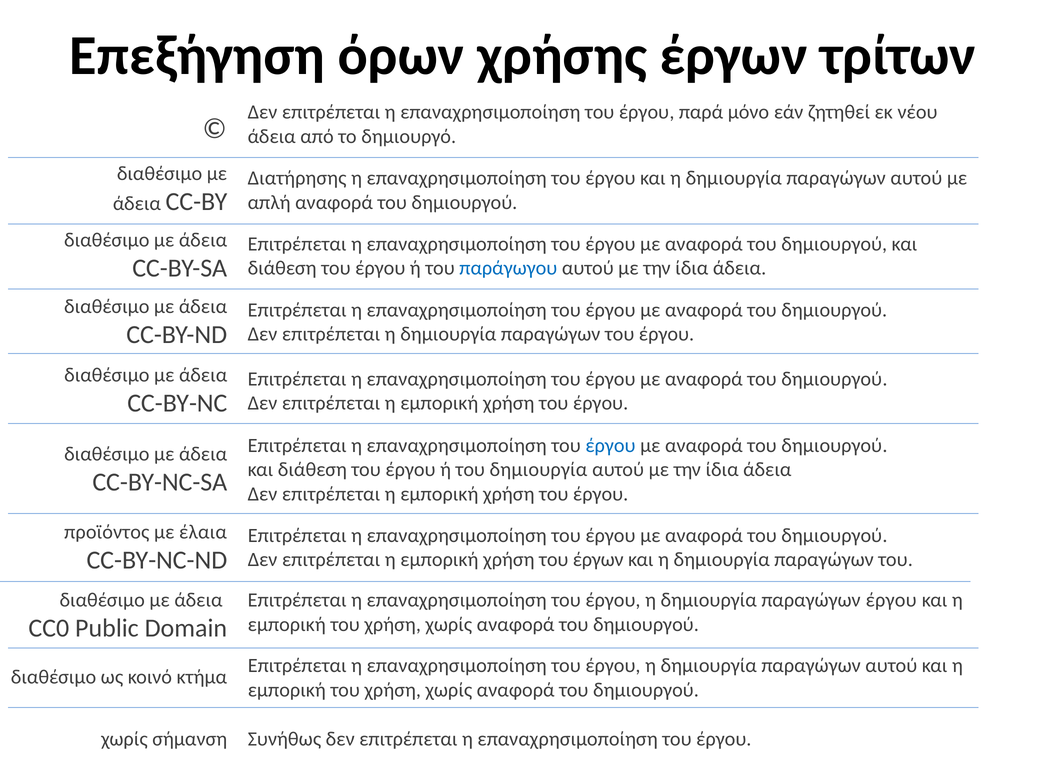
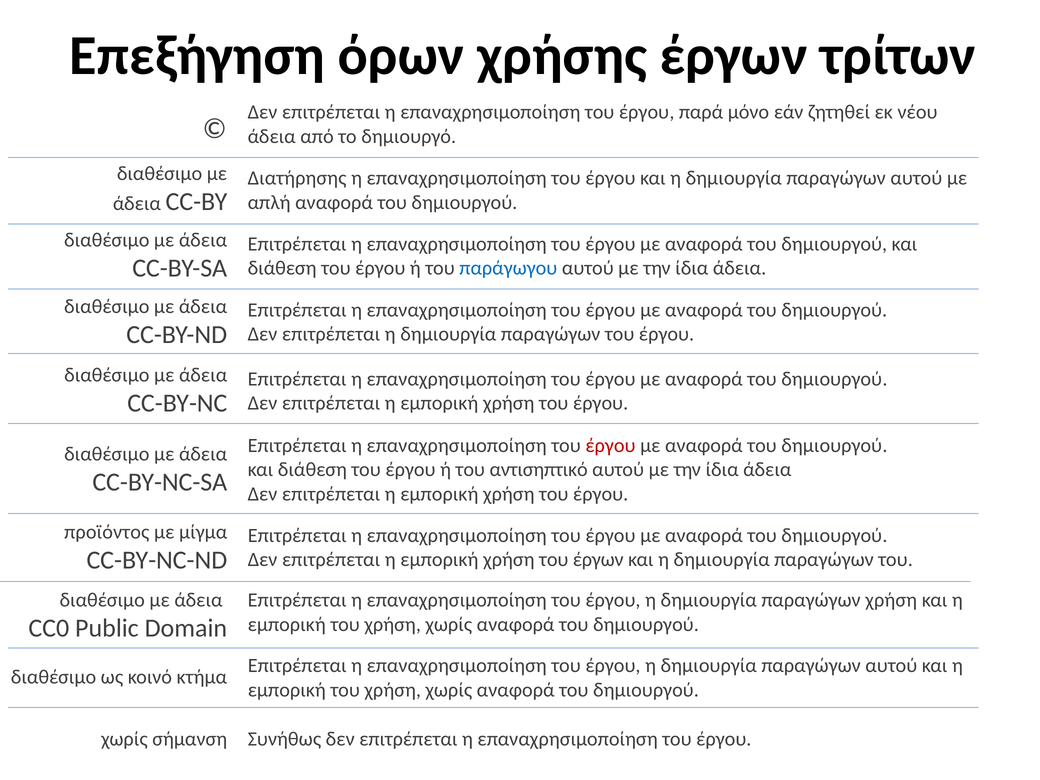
έργου at (610, 446) colour: blue -> red
του δημιουργία: δημιουργία -> αντισηπτικό
έλαια: έλαια -> μίγμα
παραγώγων έργου: έργου -> χρήση
